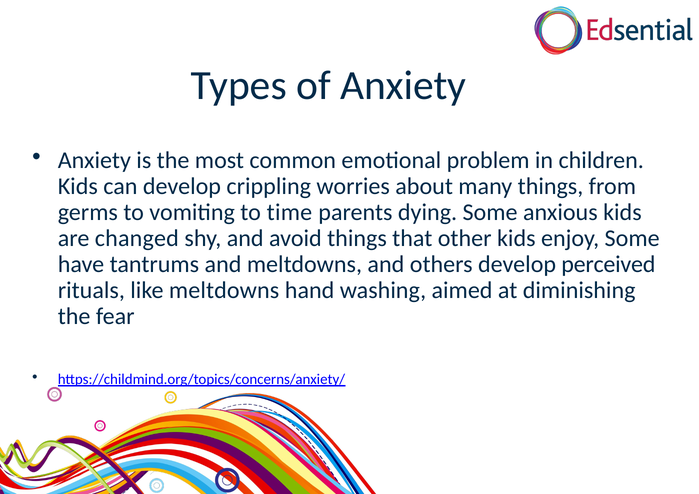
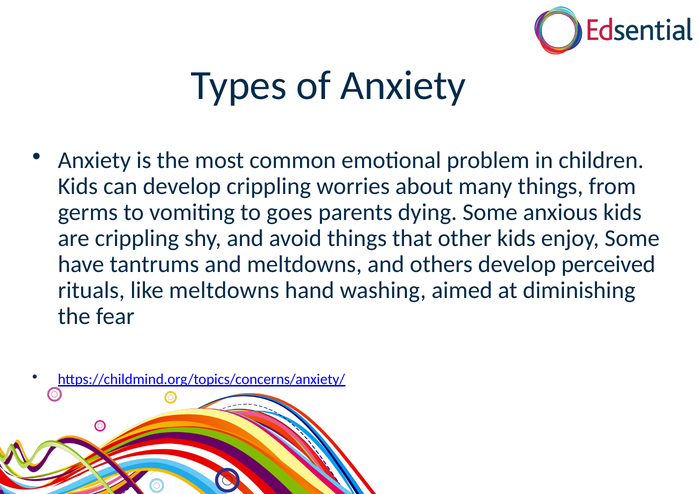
time: time -> goes
are changed: changed -> crippling
